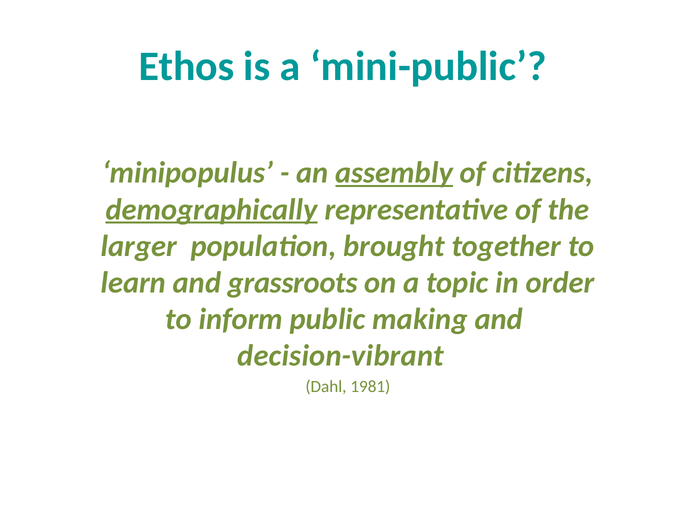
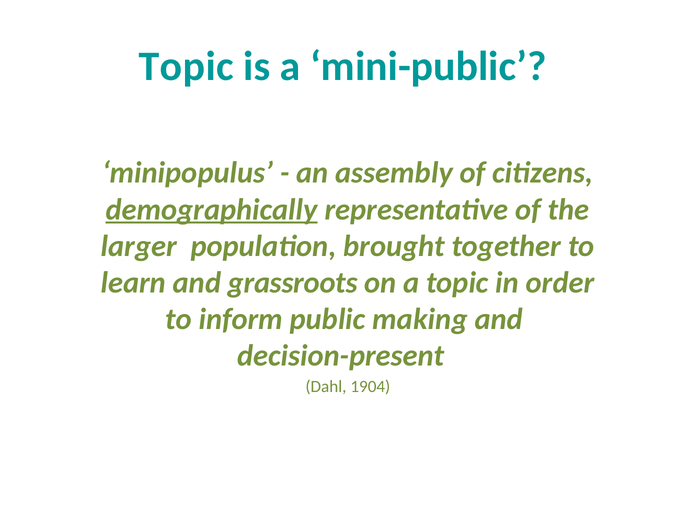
Ethos at (187, 66): Ethos -> Topic
assembly underline: present -> none
decision-vibrant: decision-vibrant -> decision-present
1981: 1981 -> 1904
